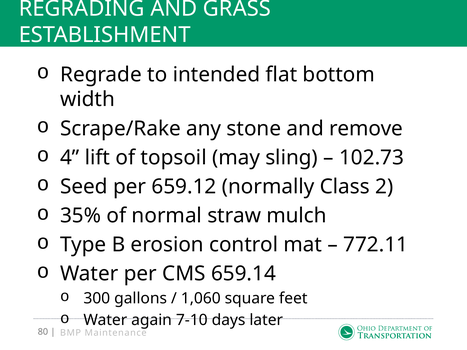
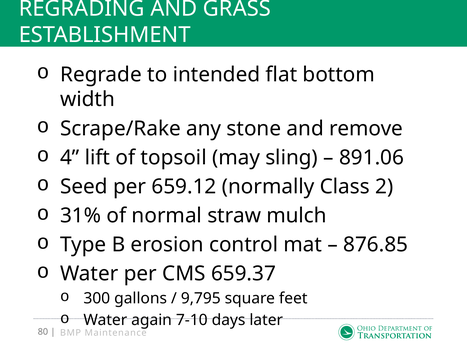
102.73: 102.73 -> 891.06
35%: 35% -> 31%
772.11: 772.11 -> 876.85
659.14: 659.14 -> 659.37
1,060: 1,060 -> 9,795
